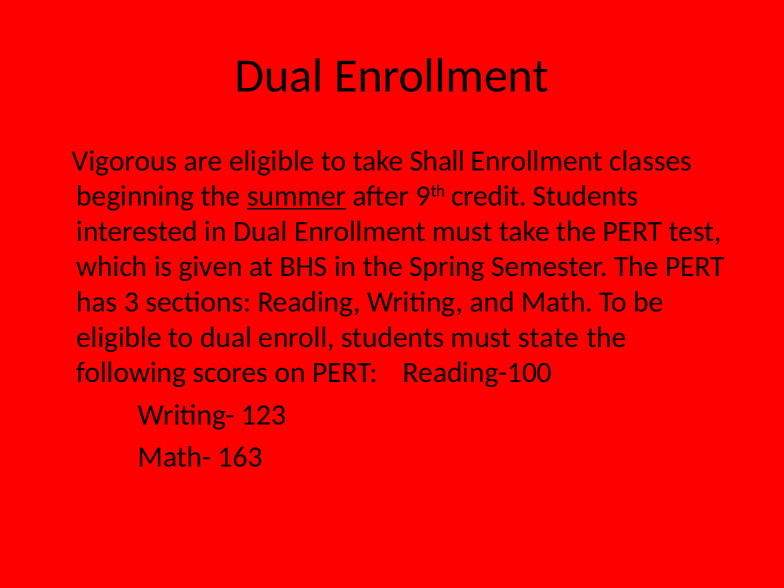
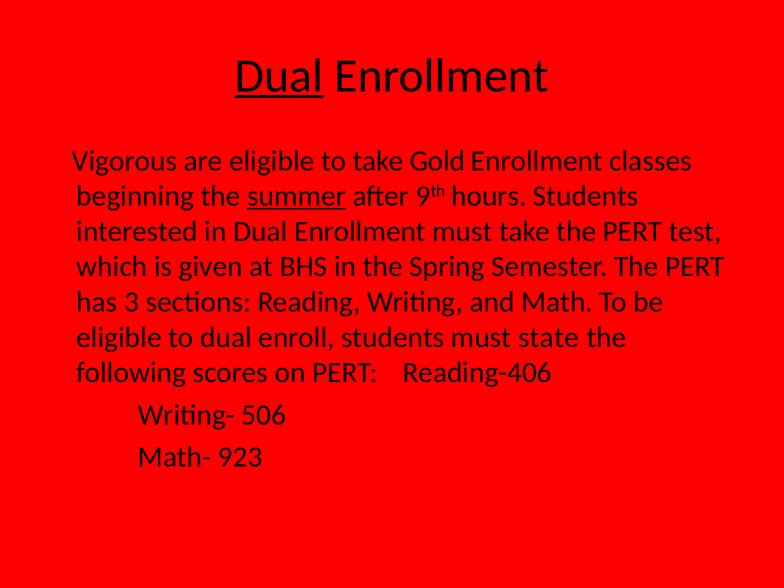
Dual at (279, 76) underline: none -> present
Shall: Shall -> Gold
credit: credit -> hours
Reading-100: Reading-100 -> Reading-406
123: 123 -> 506
163: 163 -> 923
